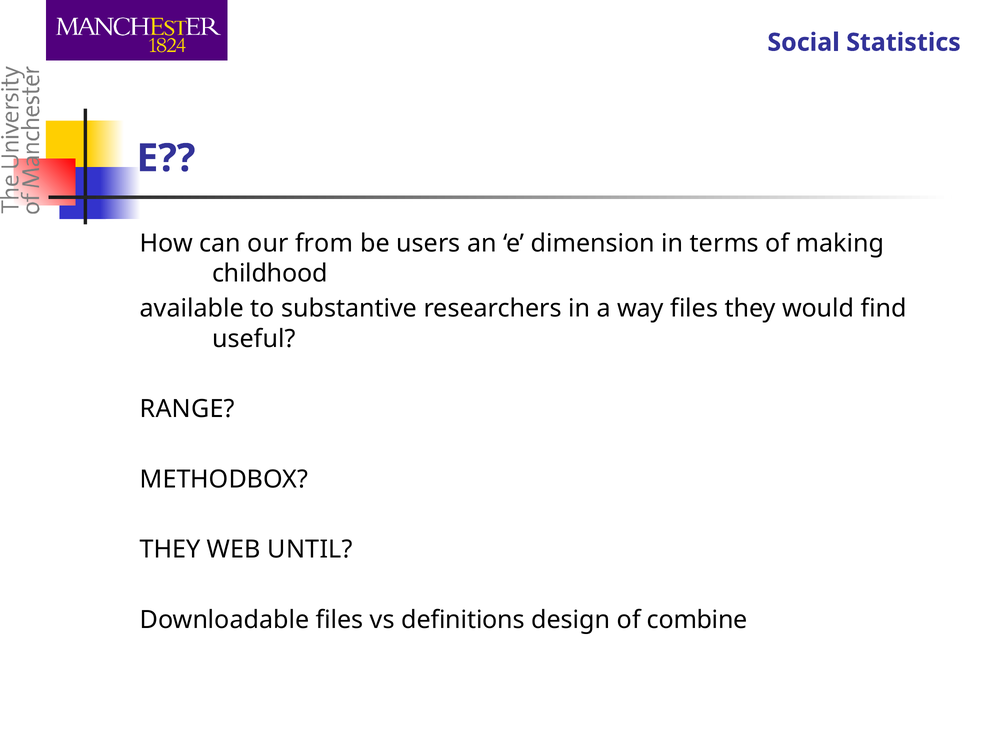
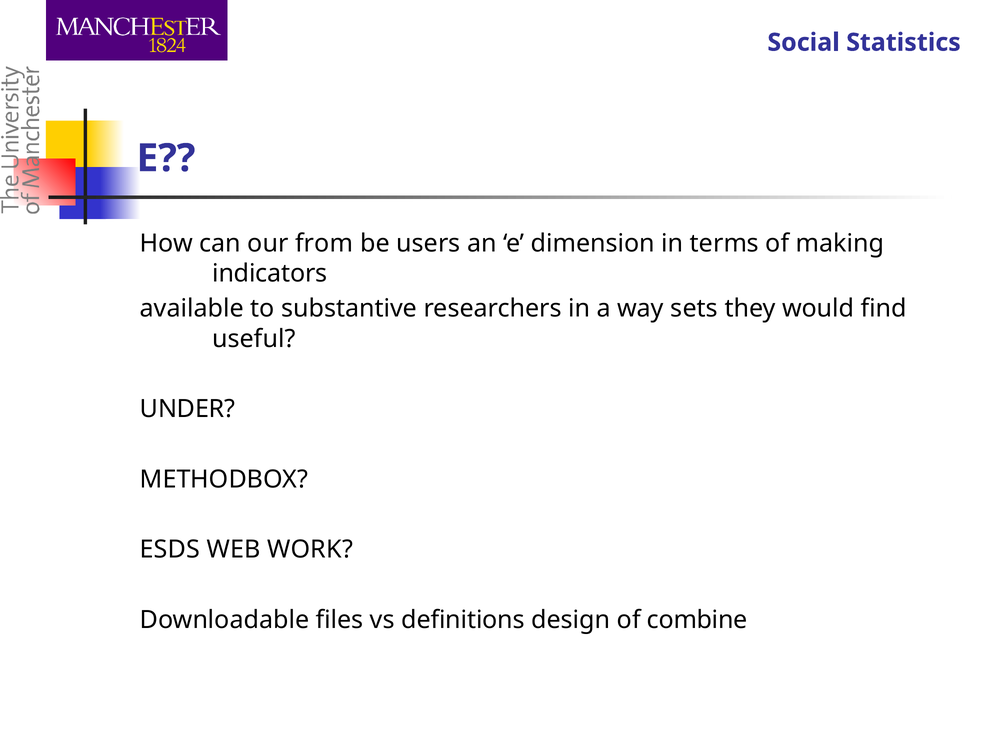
childhood: childhood -> indicators
way files: files -> sets
RANGE: RANGE -> UNDER
THEY at (170, 550): THEY -> ESDS
UNTIL: UNTIL -> WORK
